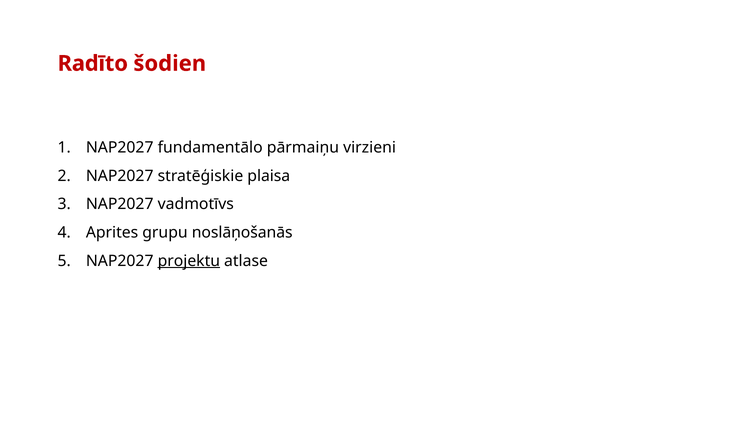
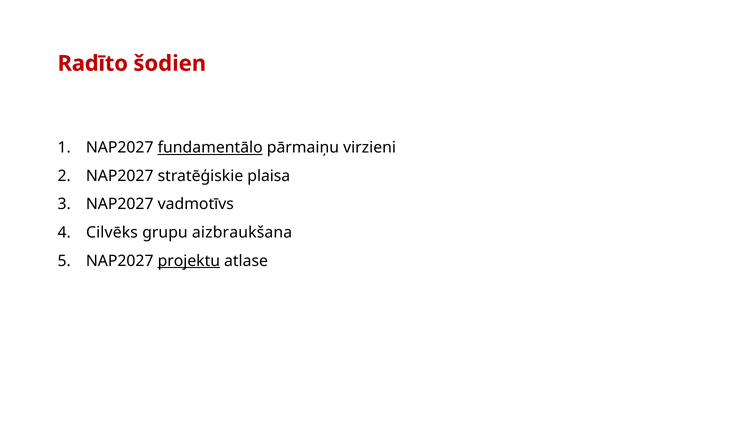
fundamentālo underline: none -> present
Aprites: Aprites -> Cilvēks
noslāņošanās: noslāņošanās -> aizbraukšana
